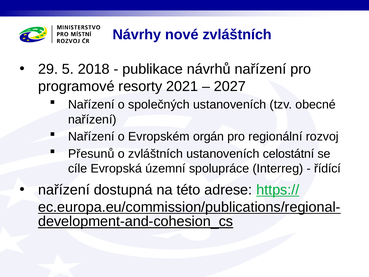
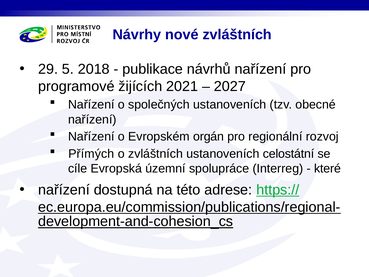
resorty: resorty -> žijících
Přesunů: Přesunů -> Přímých
řídící: řídící -> které
